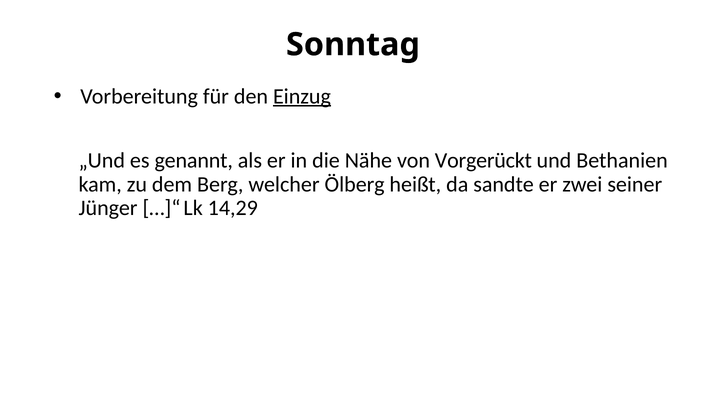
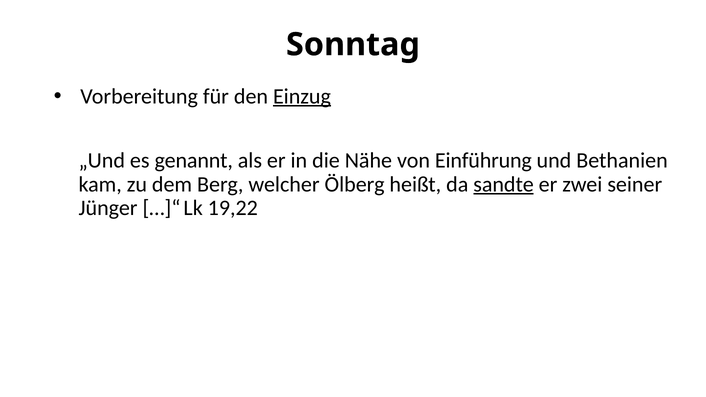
Vorgerückt: Vorgerückt -> Einführung
sandte underline: none -> present
14,29: 14,29 -> 19,22
